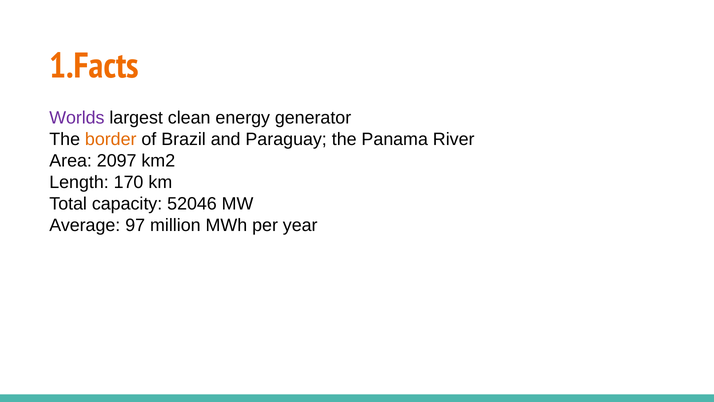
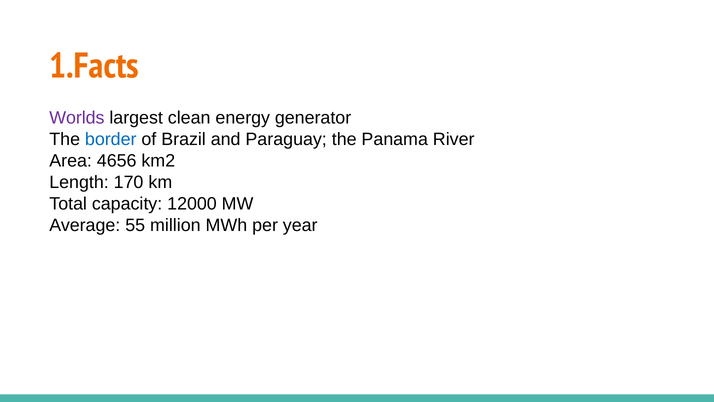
border colour: orange -> blue
2097: 2097 -> 4656
52046: 52046 -> 12000
97: 97 -> 55
